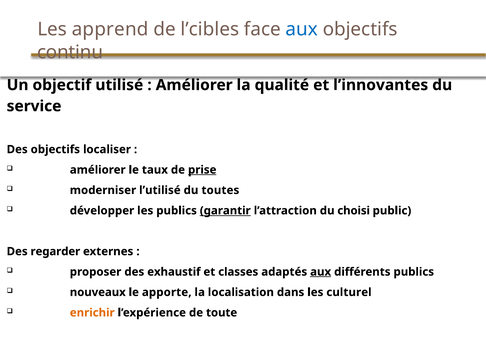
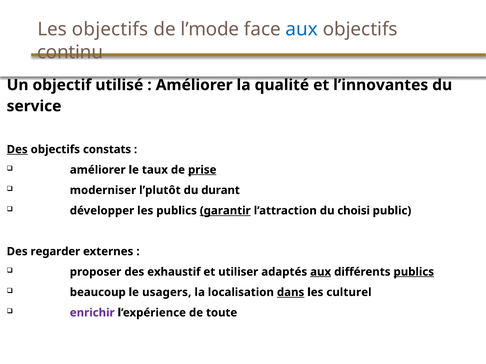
Les apprend: apprend -> objectifs
l’cibles: l’cibles -> l’mode
Des at (17, 150) underline: none -> present
localiser: localiser -> constats
l’utilisé: l’utilisé -> l’plutôt
toutes: toutes -> durant
classes: classes -> utiliser
publics at (414, 272) underline: none -> present
nouveaux: nouveaux -> beaucoup
apporte: apporte -> usagers
dans underline: none -> present
enrichir colour: orange -> purple
